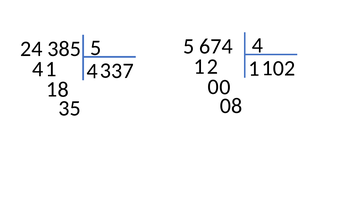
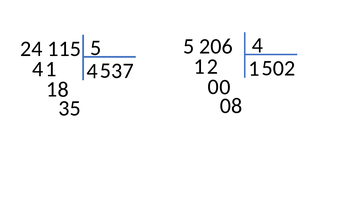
674: 674 -> 206
385: 385 -> 115
1 at (267, 68): 1 -> 5
3 at (105, 70): 3 -> 5
